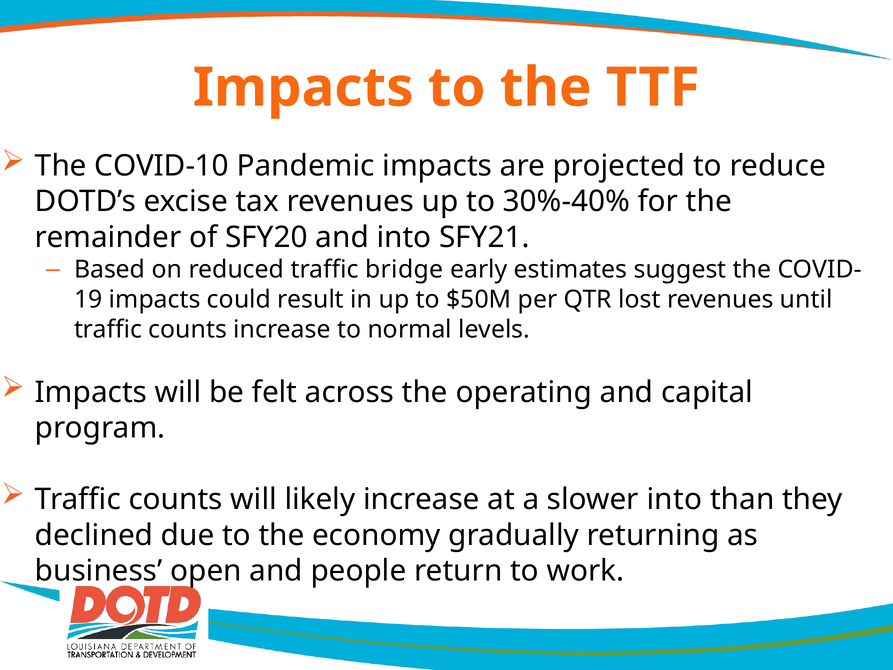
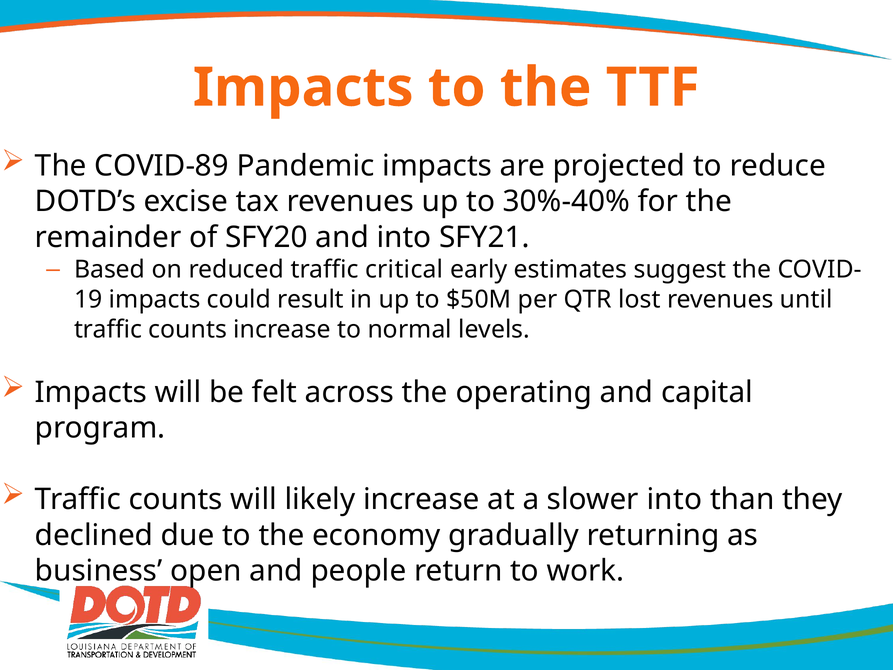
COVID-10: COVID-10 -> COVID-89
bridge: bridge -> critical
